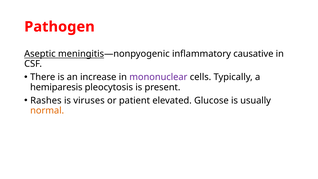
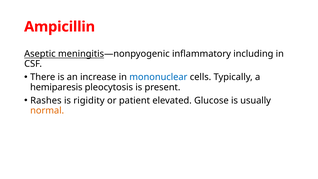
Pathogen: Pathogen -> Ampicillin
causative: causative -> including
mononuclear colour: purple -> blue
viruses: viruses -> rigidity
